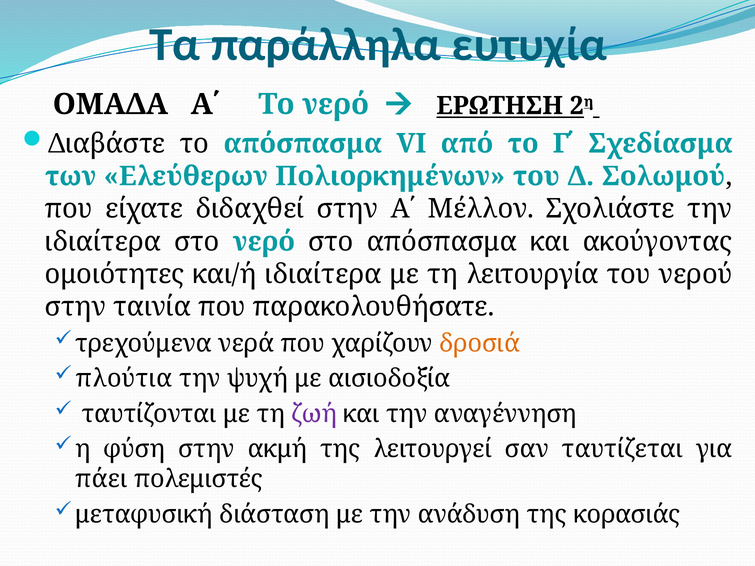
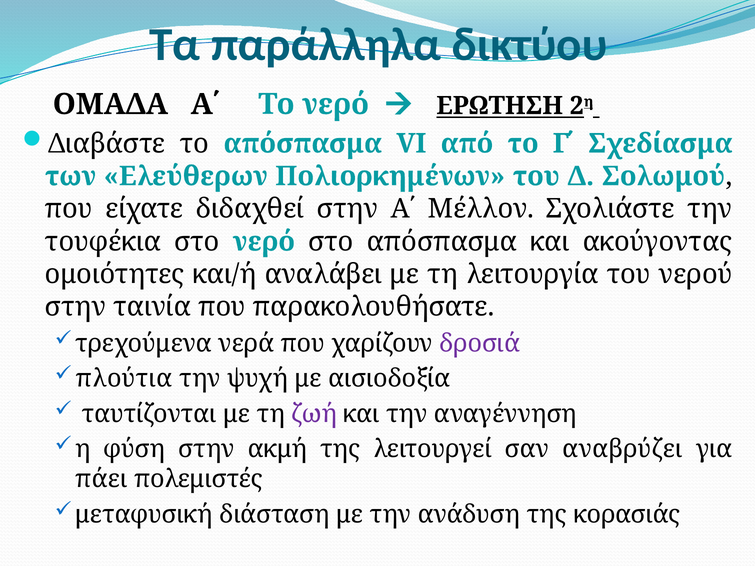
ευτυχία: ευτυχία -> δικτύου
ιδιαίτερα at (103, 242): ιδιαίτερα -> τουφέκια
και/ή ιδιαίτερα: ιδιαίτερα -> αναλάβει
δροσιά colour: orange -> purple
ταυτίζεται: ταυτίζεται -> αναβρύζει
